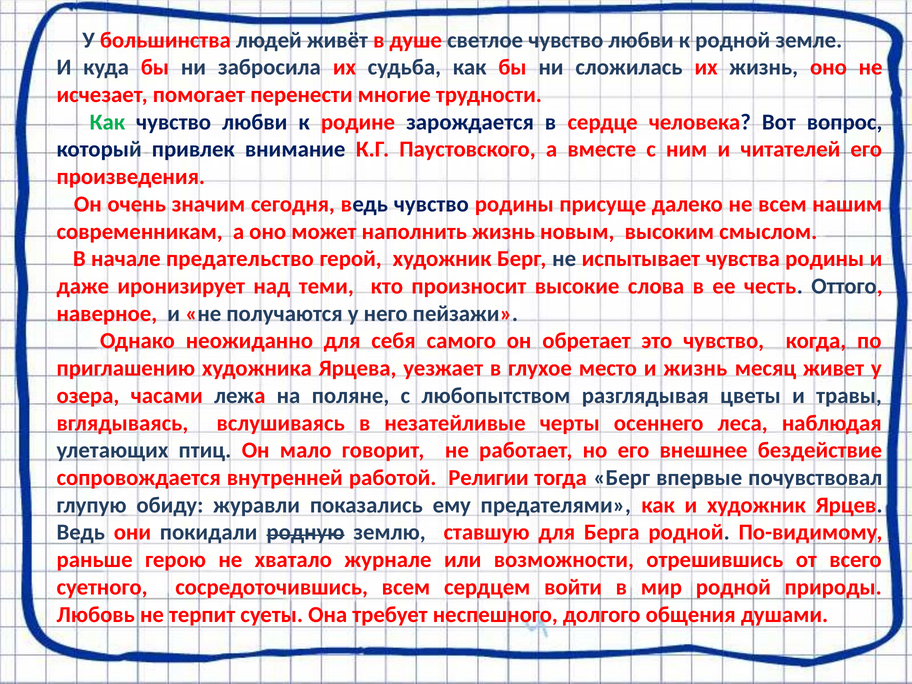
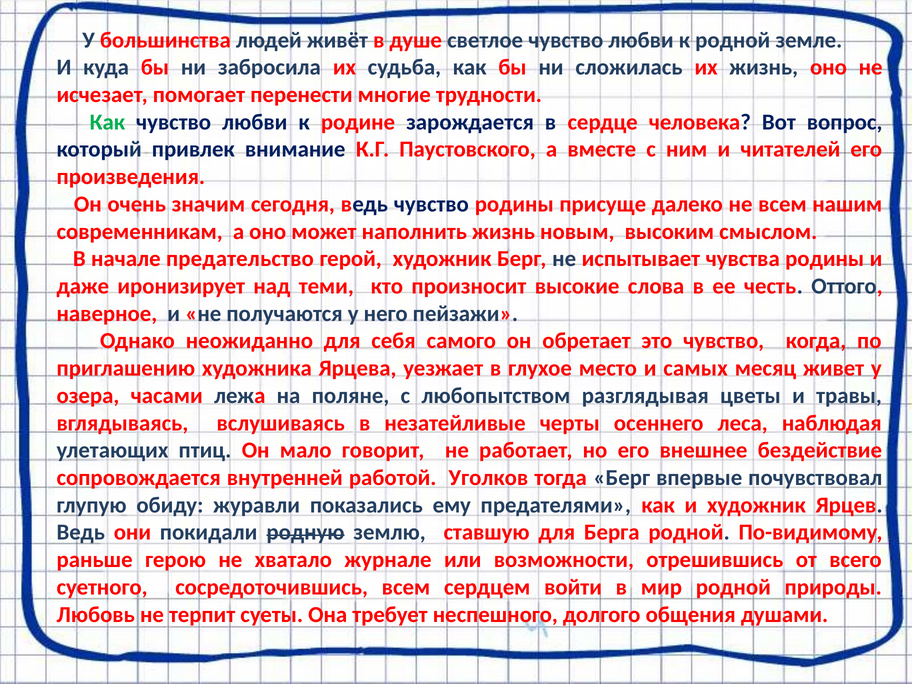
и жизнь: жизнь -> самых
Религии: Религии -> Уголков
